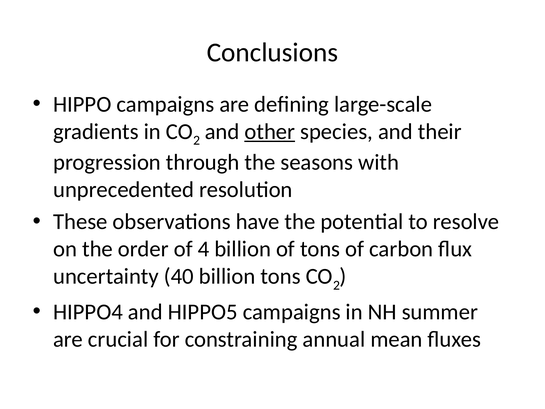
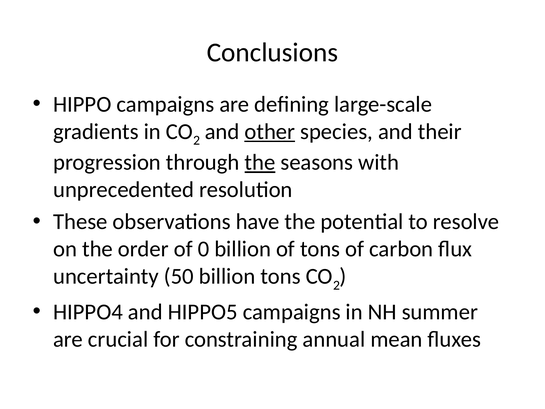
the at (260, 162) underline: none -> present
4: 4 -> 0
40: 40 -> 50
